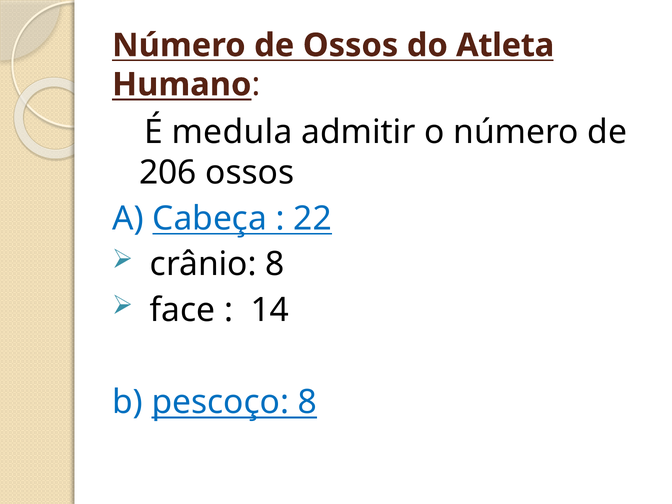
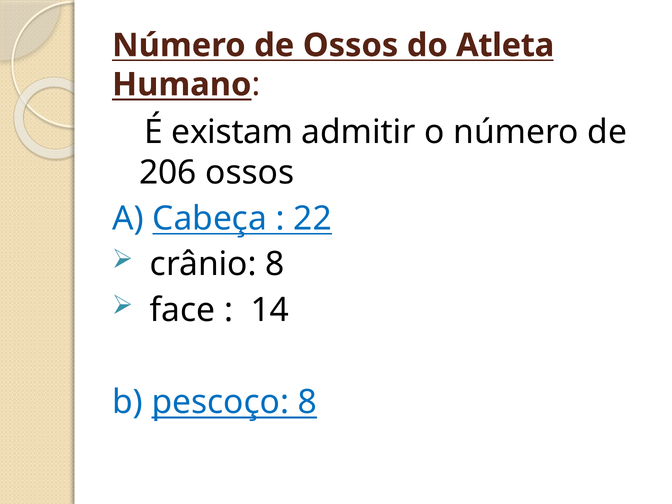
medula: medula -> existam
